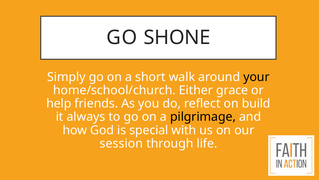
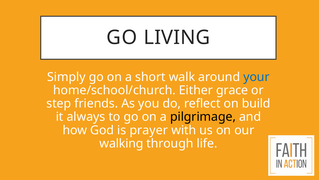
SHONE: SHONE -> LIVING
your colour: black -> blue
help: help -> step
special: special -> prayer
session: session -> walking
